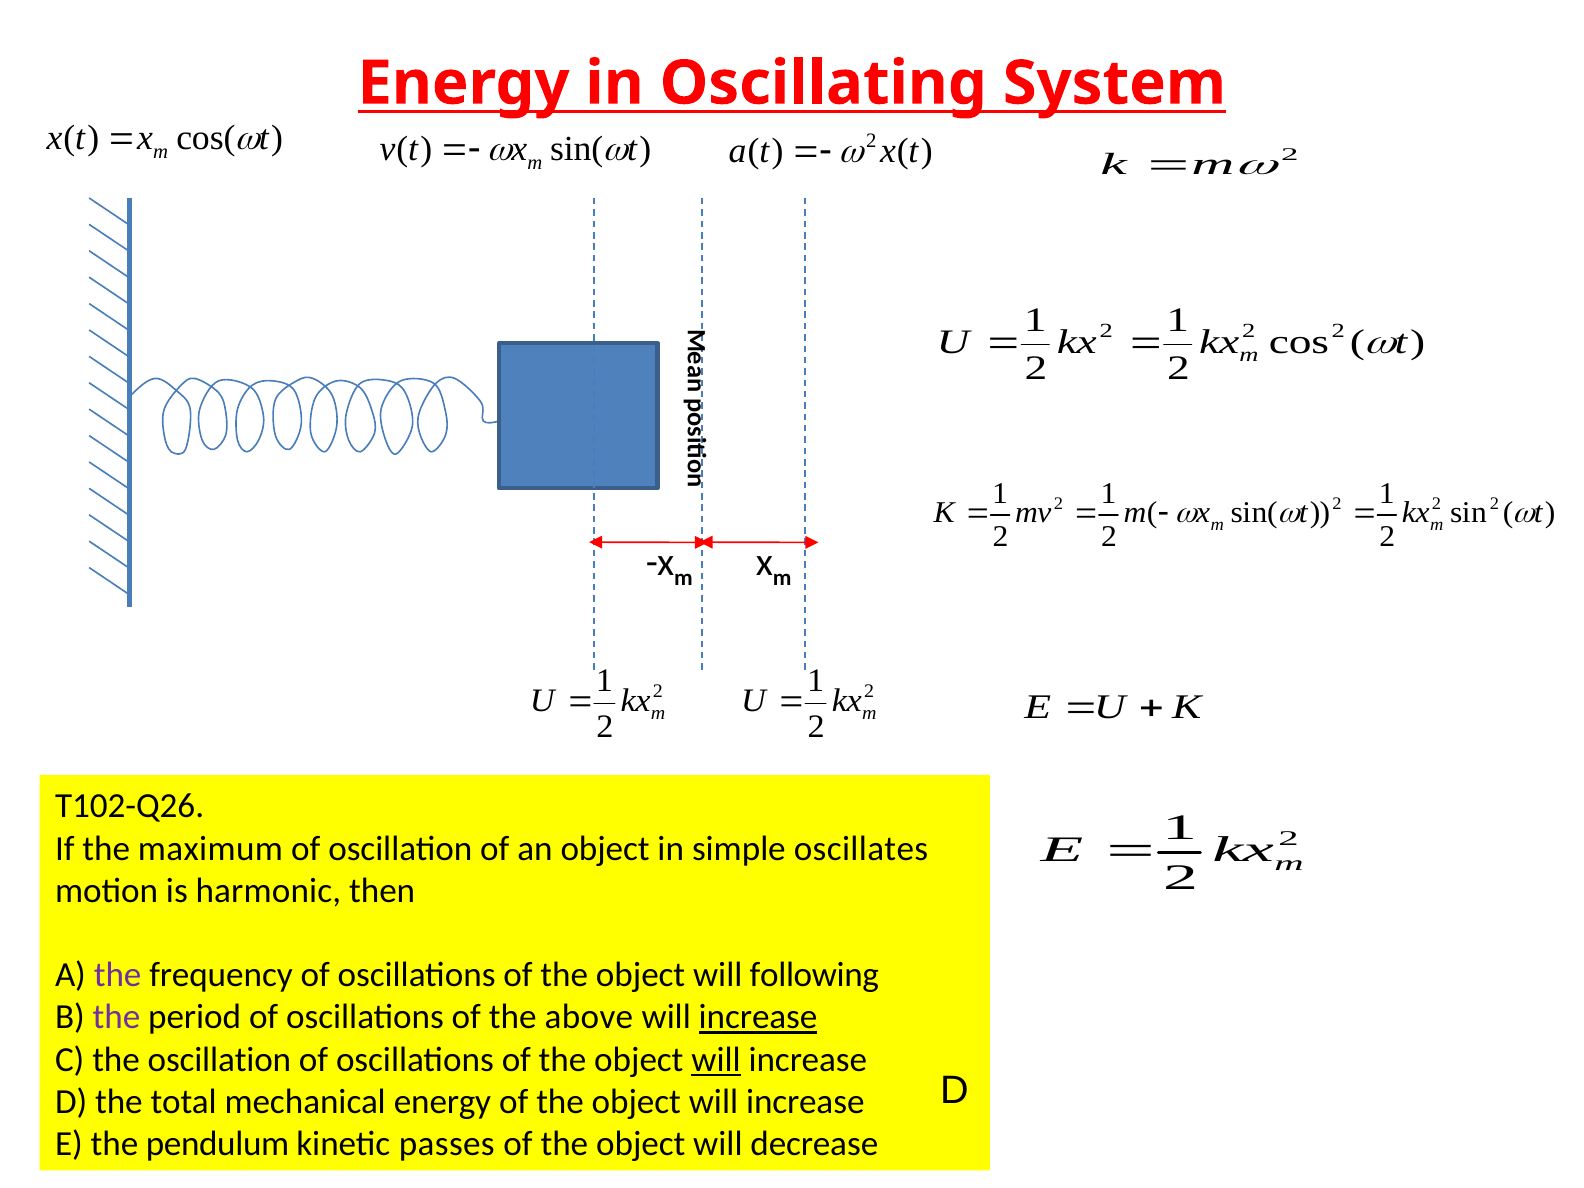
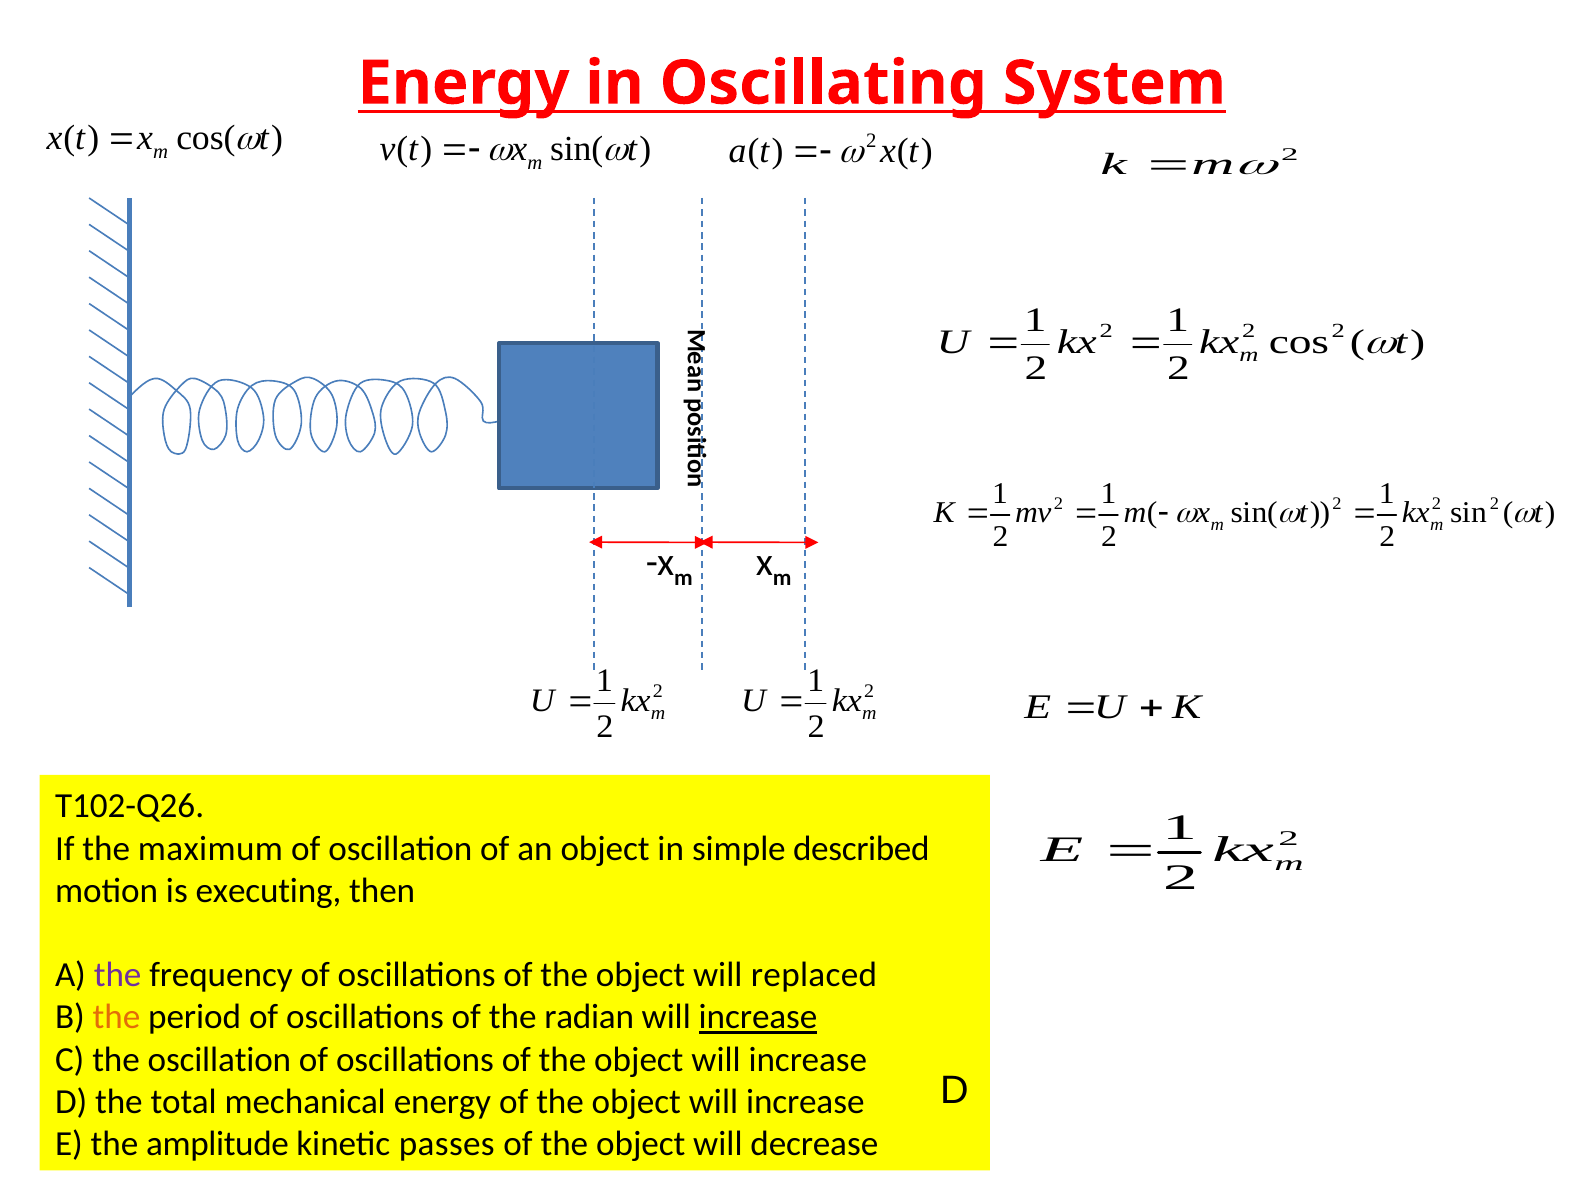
oscillates: oscillates -> described
harmonic: harmonic -> executing
following: following -> replaced
the at (116, 1017) colour: purple -> orange
above: above -> radian
will at (716, 1060) underline: present -> none
pendulum: pendulum -> amplitude
